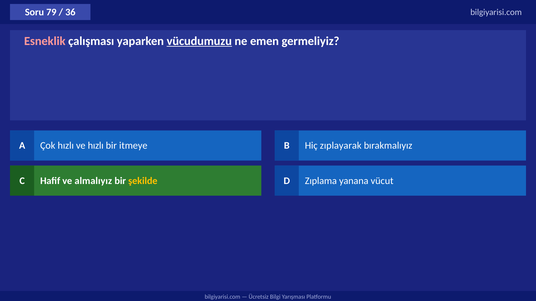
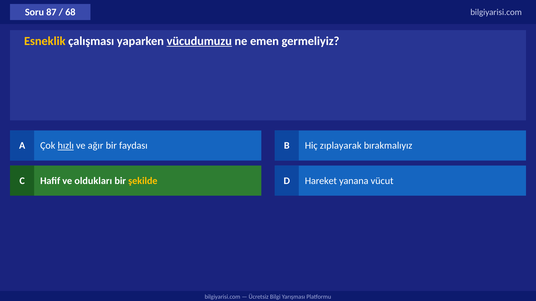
79: 79 -> 87
36: 36 -> 68
Esneklik colour: pink -> yellow
hızlı at (66, 146) underline: none -> present
ve hızlı: hızlı -> ağır
itmeye: itmeye -> faydası
almalıyız: almalıyız -> oldukları
Zıplama: Zıplama -> Hareket
